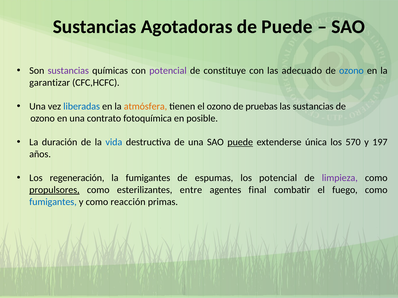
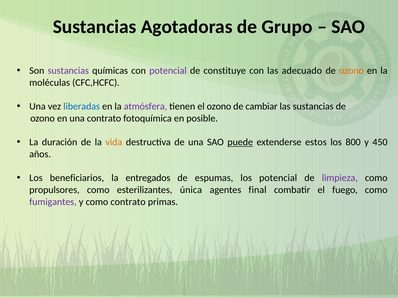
de Puede: Puede -> Grupo
ozono at (351, 71) colour: blue -> orange
garantizar: garantizar -> moléculas
atmósfera colour: orange -> purple
pruebas: pruebas -> cambiar
vida colour: blue -> orange
única: única -> estos
570: 570 -> 800
197: 197 -> 450
regeneración: regeneración -> beneficiarios
la fumigantes: fumigantes -> entregados
propulsores underline: present -> none
entre: entre -> única
fumigantes at (53, 202) colour: blue -> purple
como reacción: reacción -> contrato
